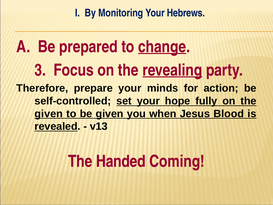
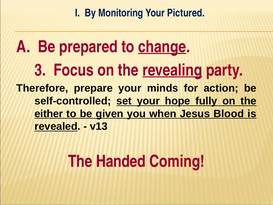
Hebrews: Hebrews -> Pictured
given at (49, 114): given -> either
